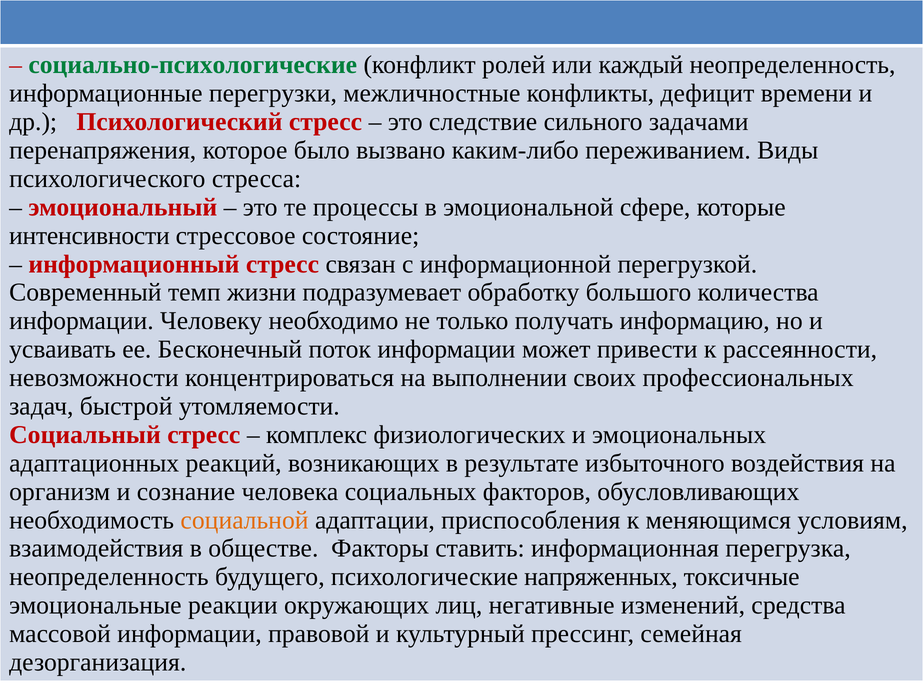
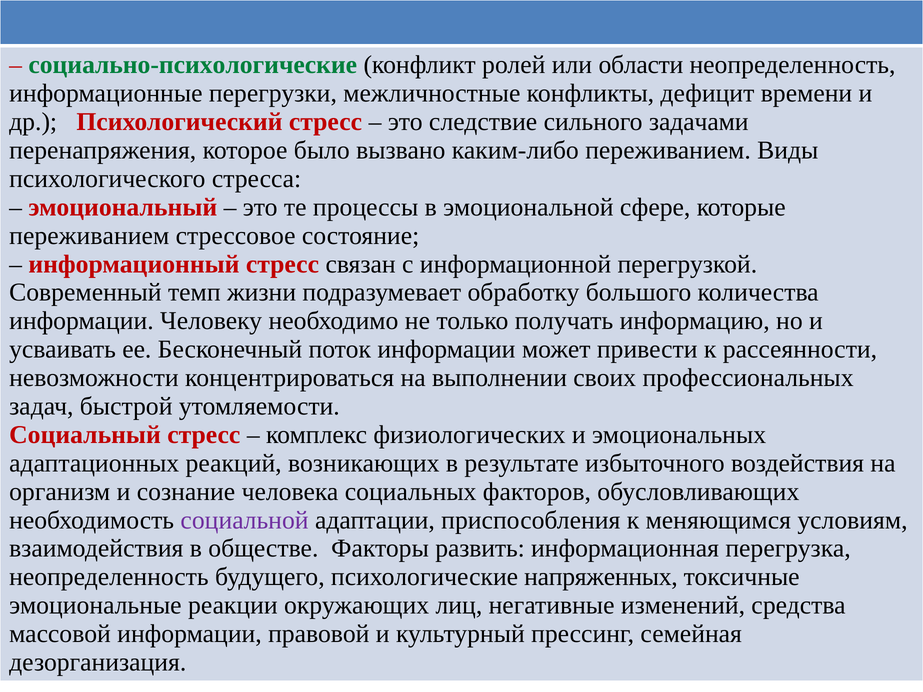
каждый: каждый -> области
интенсивности at (89, 236): интенсивности -> переживанием
социальной colour: orange -> purple
ставить: ставить -> развить
